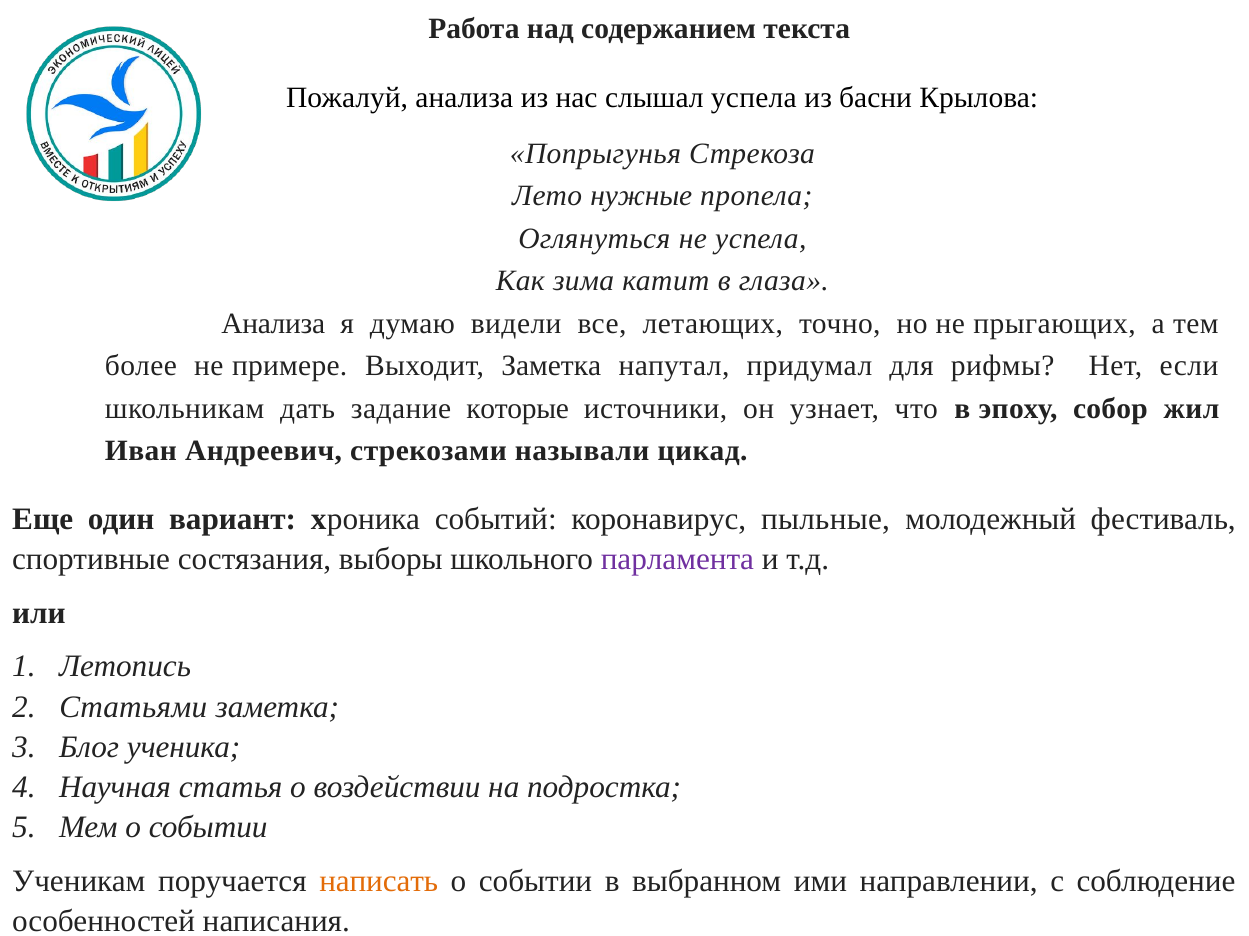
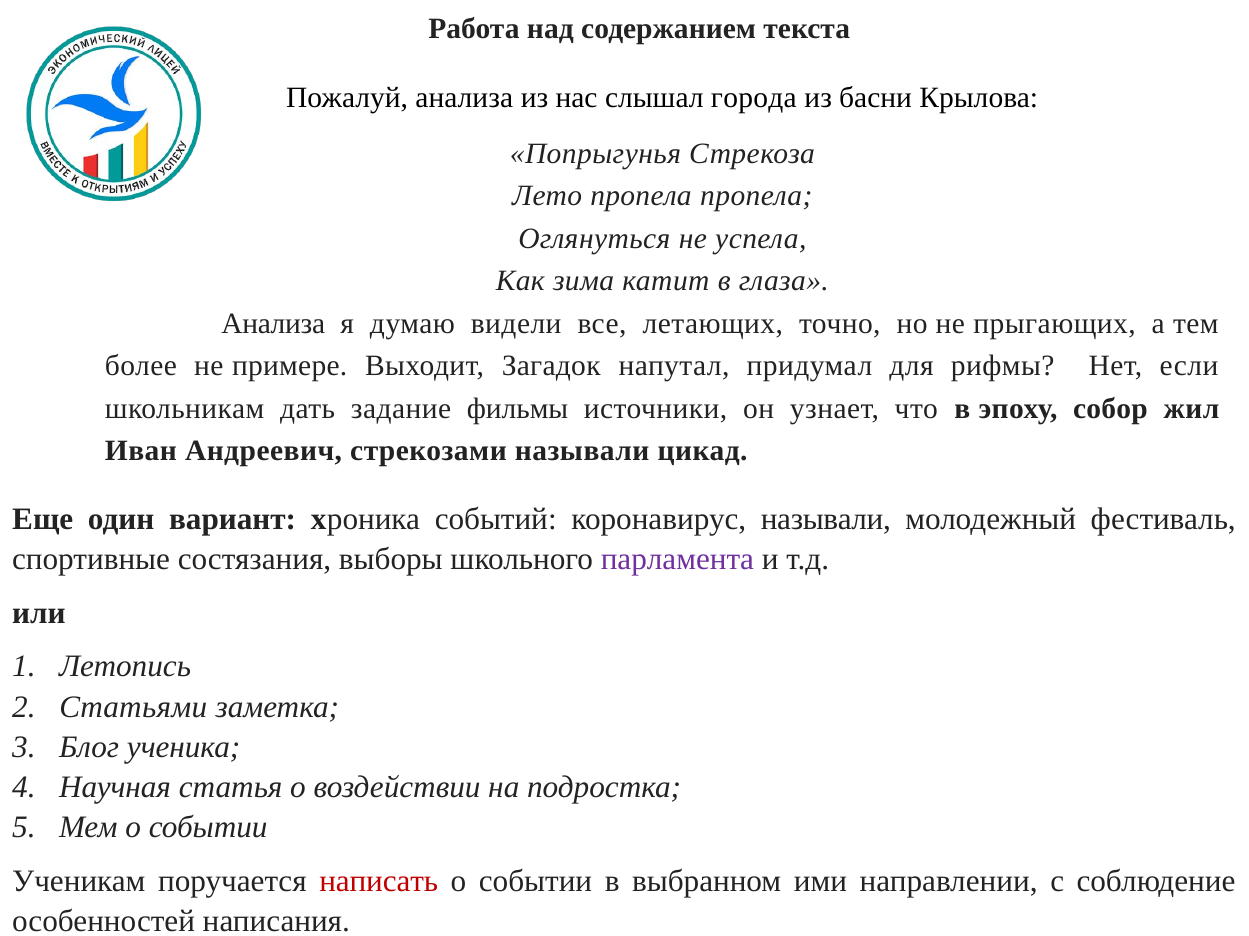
слышал успела: успела -> города
Лето нужные: нужные -> пропела
Выходит Заметка: Заметка -> Загадок
которые: которые -> фильмы
коронавирус пыльные: пыльные -> называли
написать colour: orange -> red
